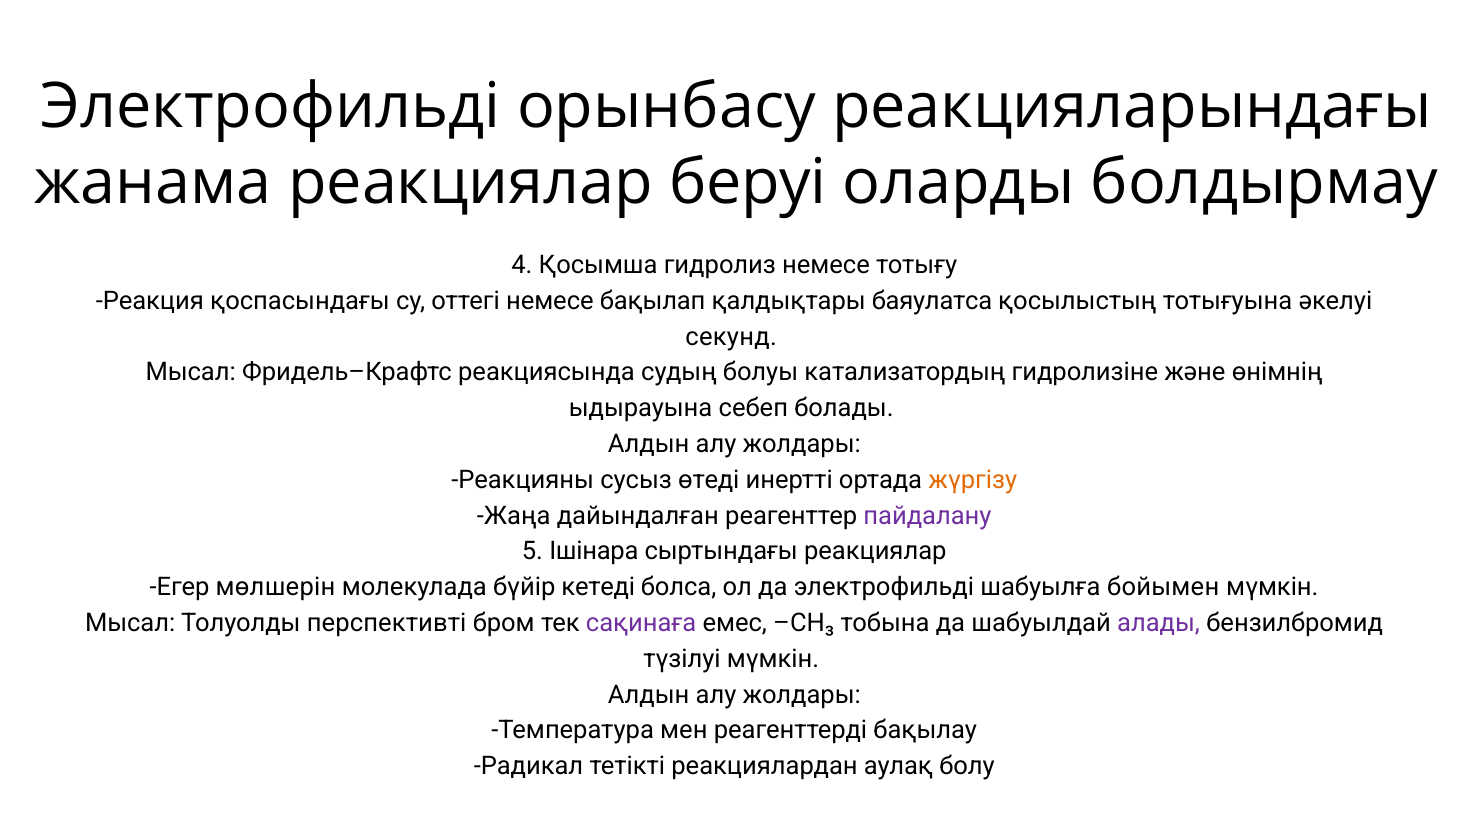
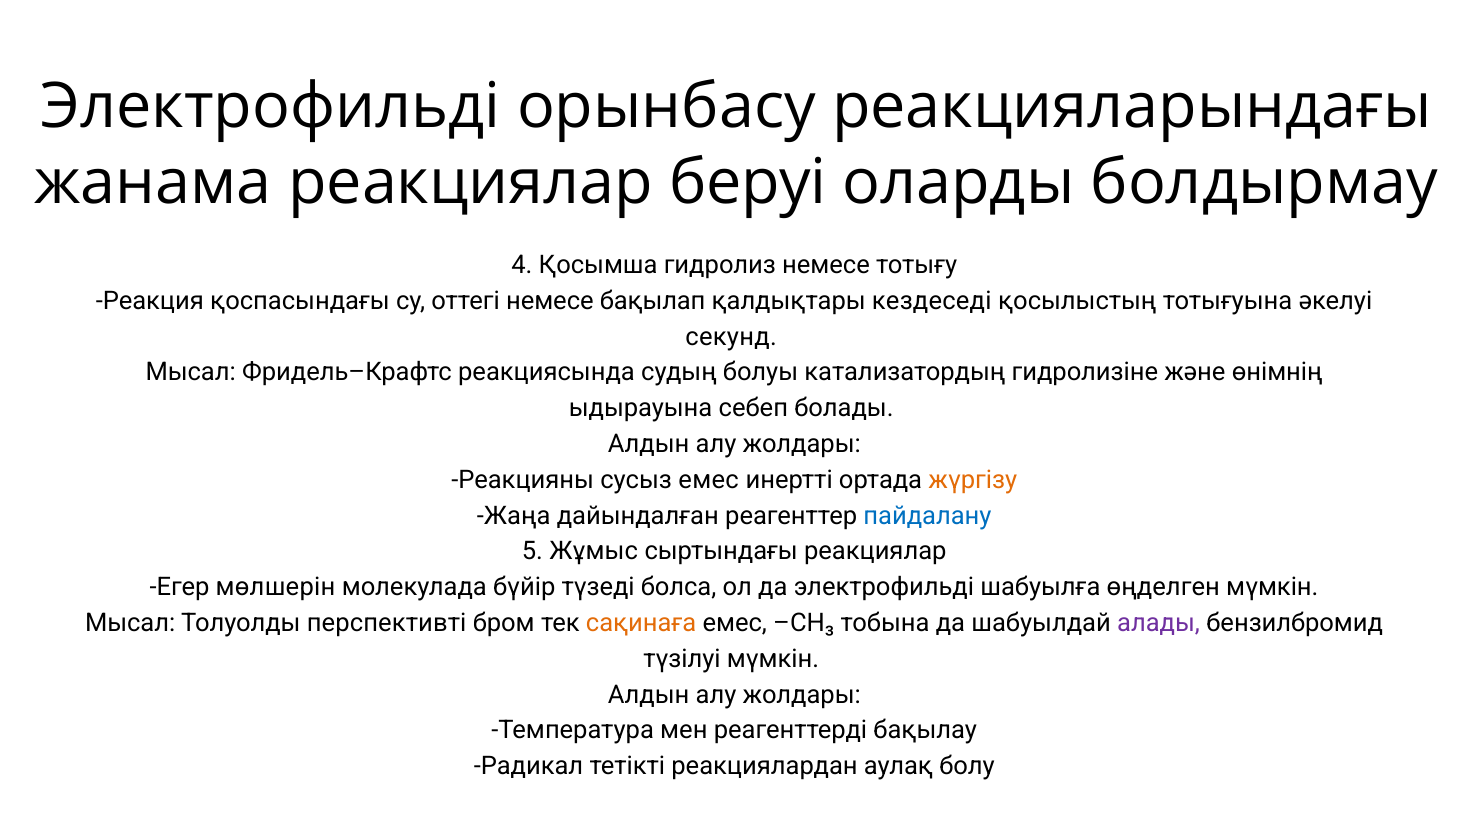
баяулатса: баяулатса -> кездеседі
сусыз өтеді: өтеді -> емес
пайдалану colour: purple -> blue
Ішінара: Ішінара -> Жұмыс
кетеді: кетеді -> түзеді
бойымен: бойымен -> өңделген
сақинаға colour: purple -> orange
